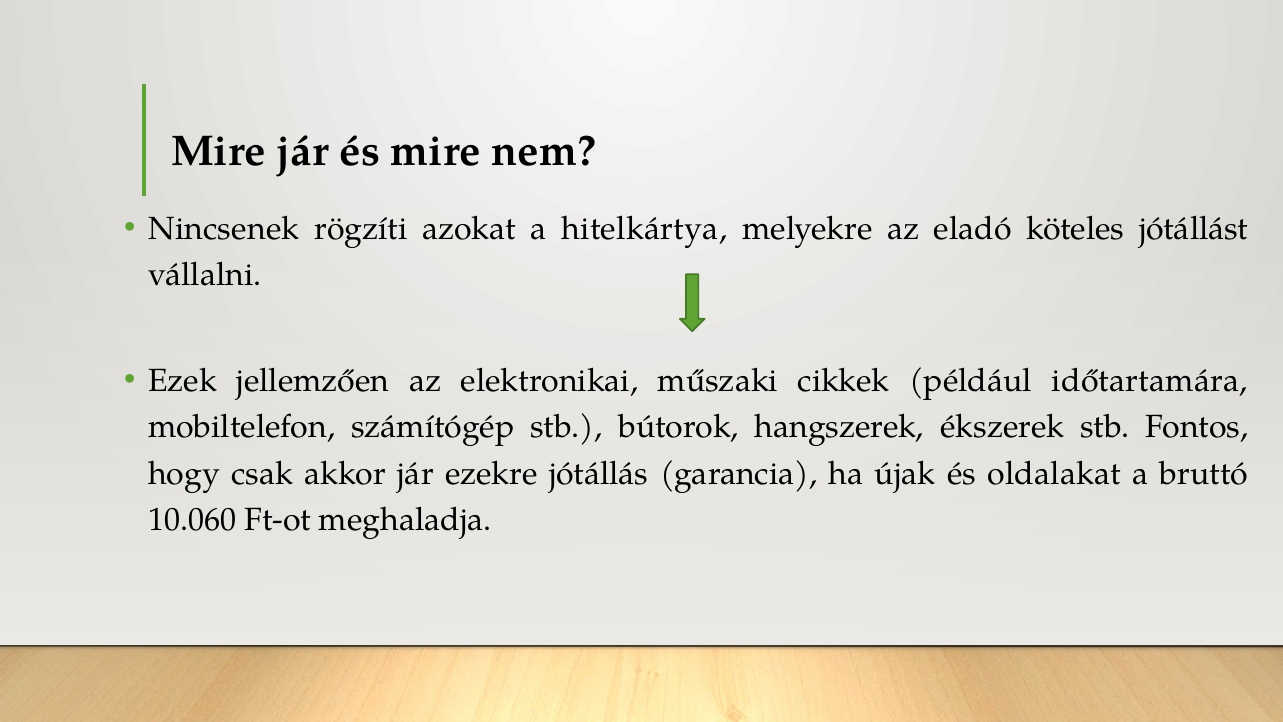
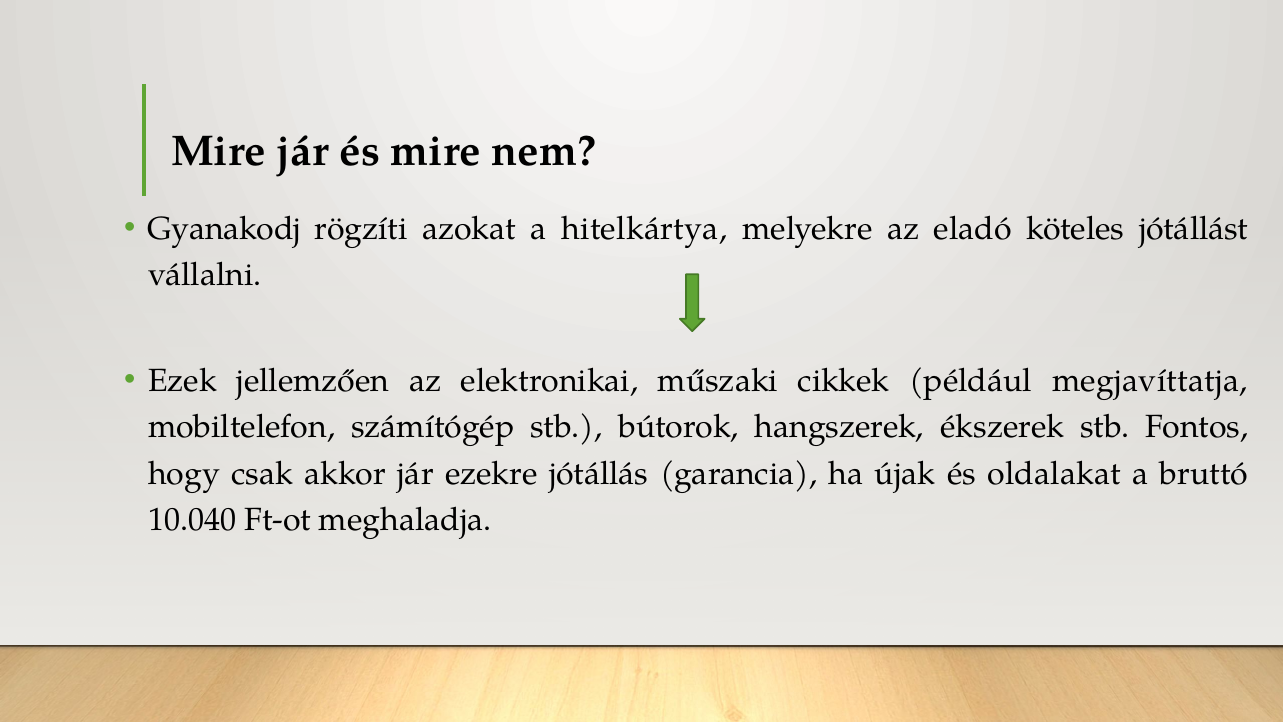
Nincsenek: Nincsenek -> Gyanakodj
időtartamára: időtartamára -> megjavíttatja
10.060: 10.060 -> 10.040
